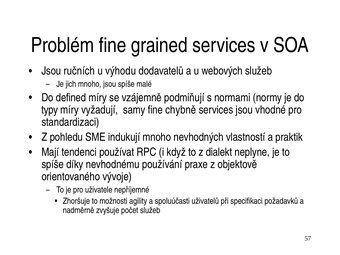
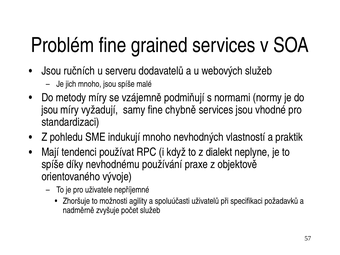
výhodu: výhodu -> serveru
defined: defined -> metody
typy at (50, 110): typy -> jsou
